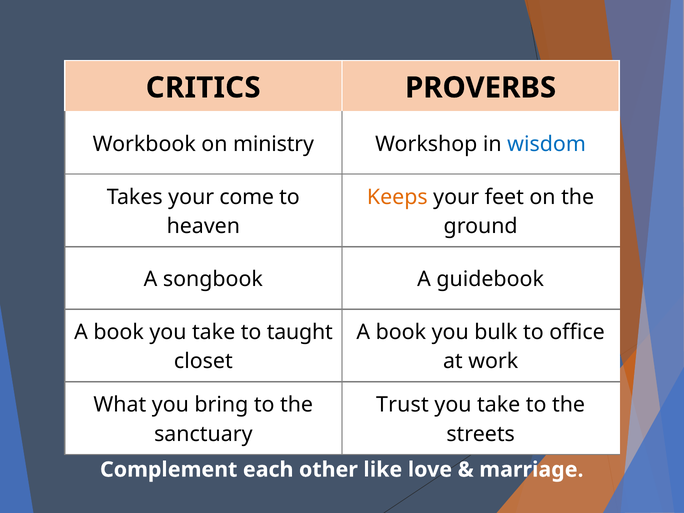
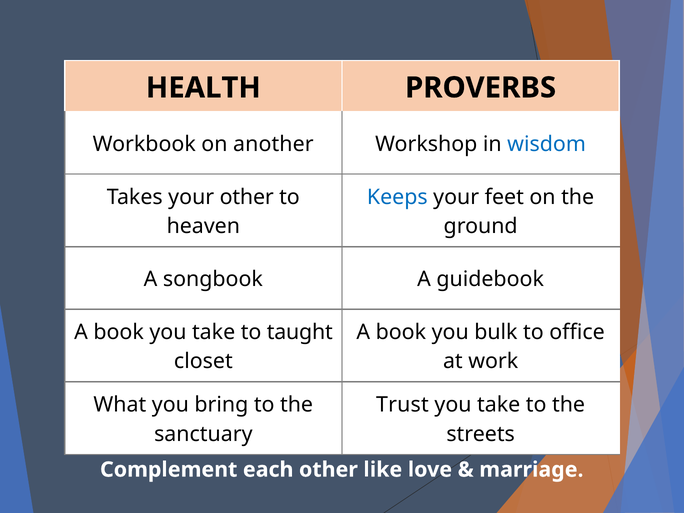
CRITICS: CRITICS -> HEALTH
ministry: ministry -> another
your come: come -> other
Keeps colour: orange -> blue
